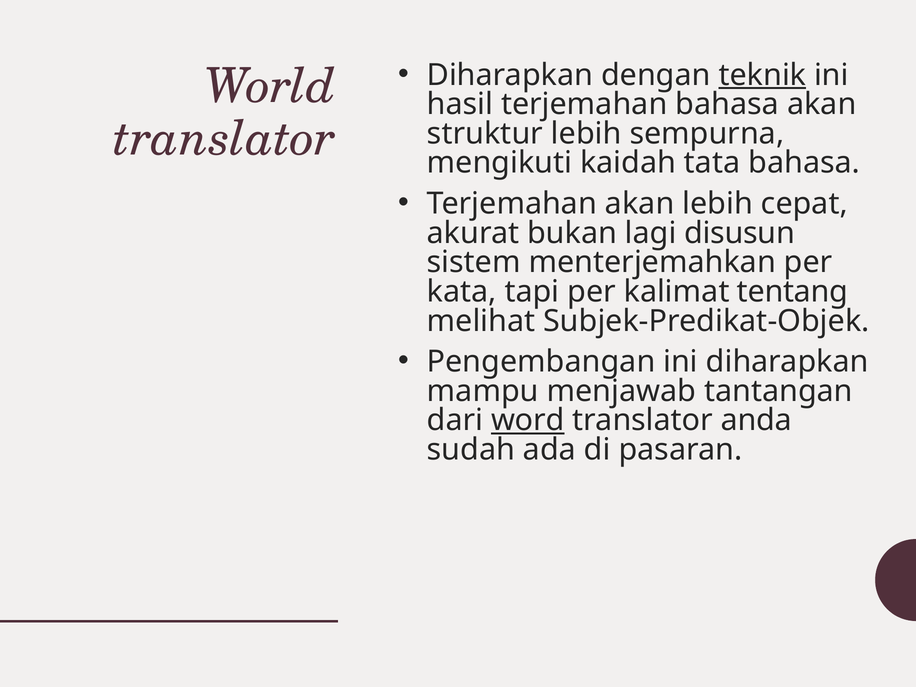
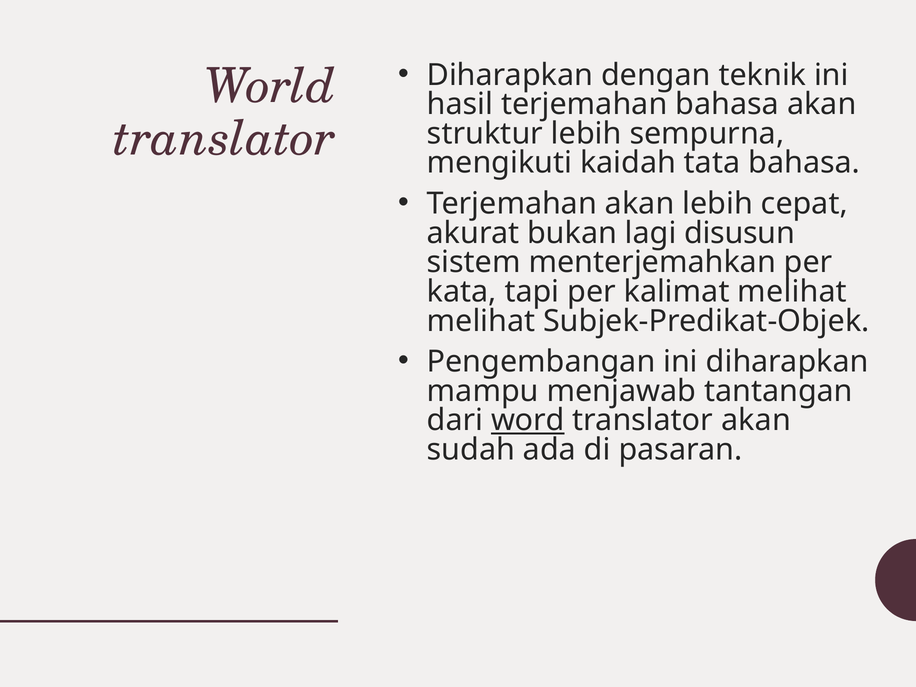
teknik underline: present -> none
kalimat tentang: tentang -> melihat
translator anda: anda -> akan
